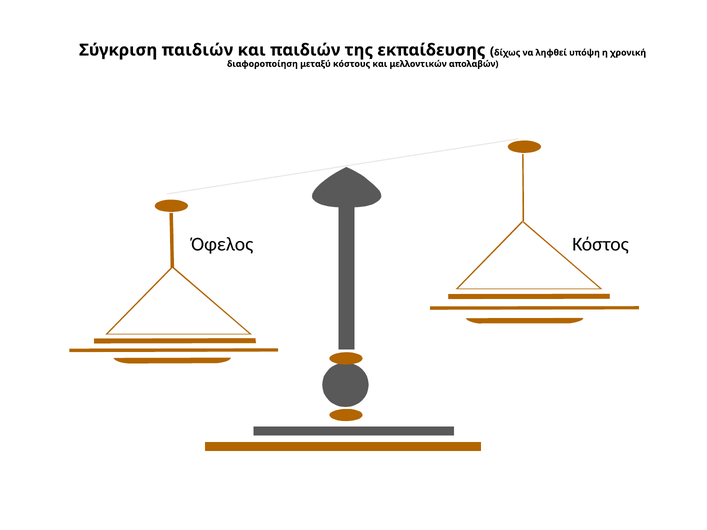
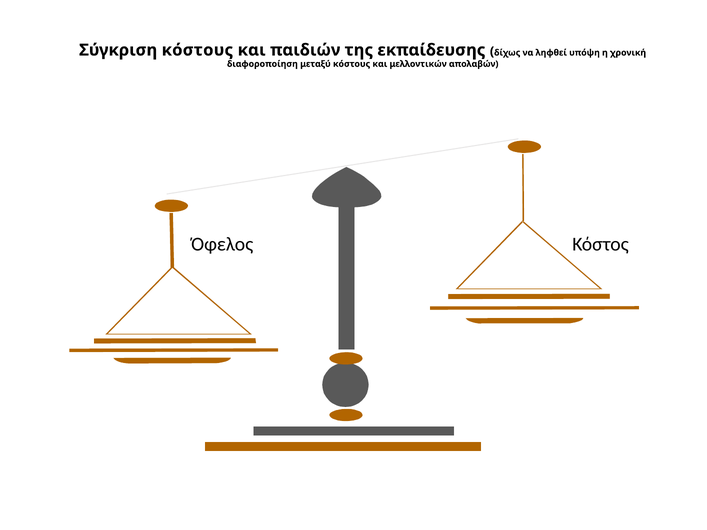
Σύγκριση παιδιών: παιδιών -> κόστους
